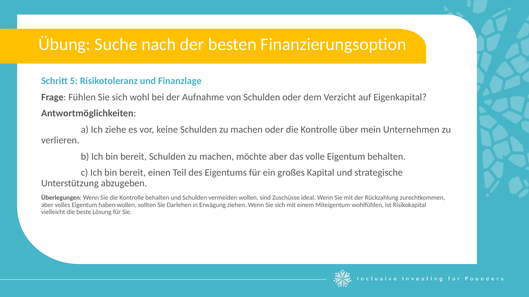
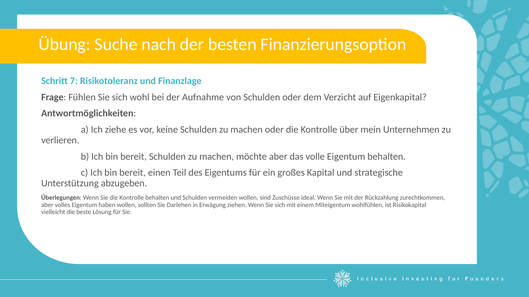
5: 5 -> 7
